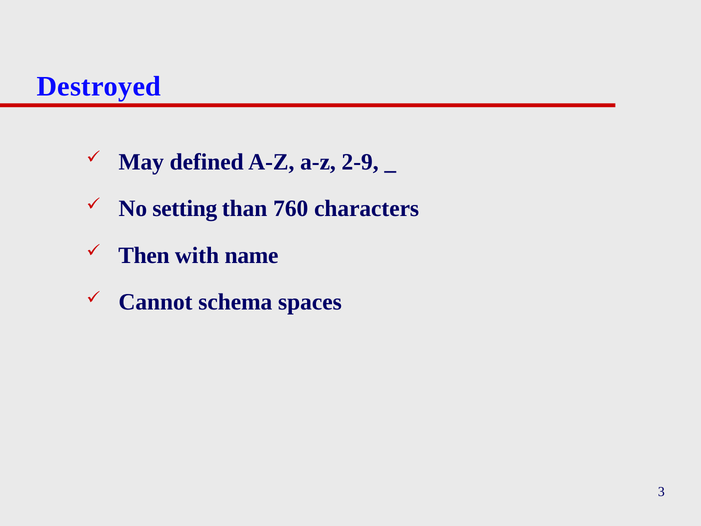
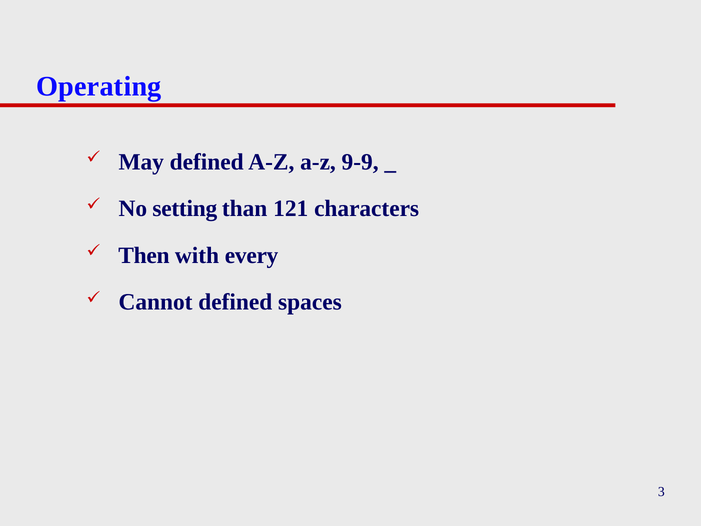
Destroyed: Destroyed -> Operating
2-9: 2-9 -> 9-9
760: 760 -> 121
name: name -> every
Cannot schema: schema -> defined
